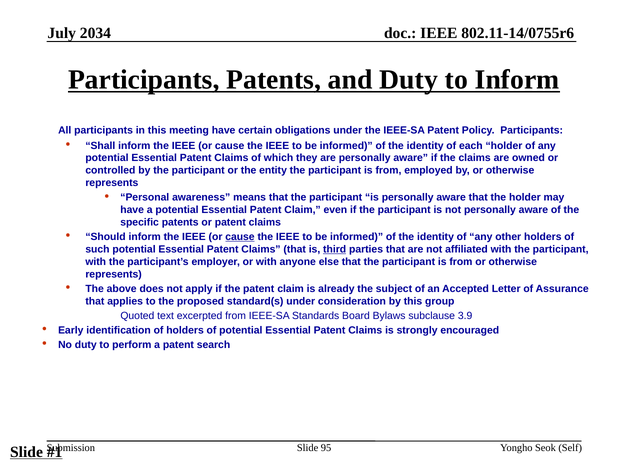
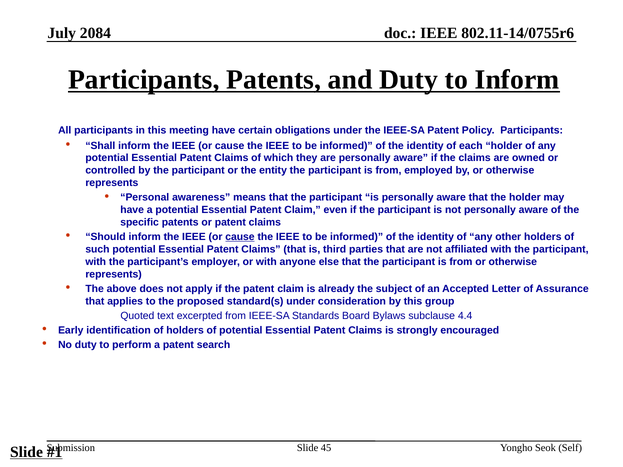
2034: 2034 -> 2084
third underline: present -> none
3.9: 3.9 -> 4.4
95: 95 -> 45
